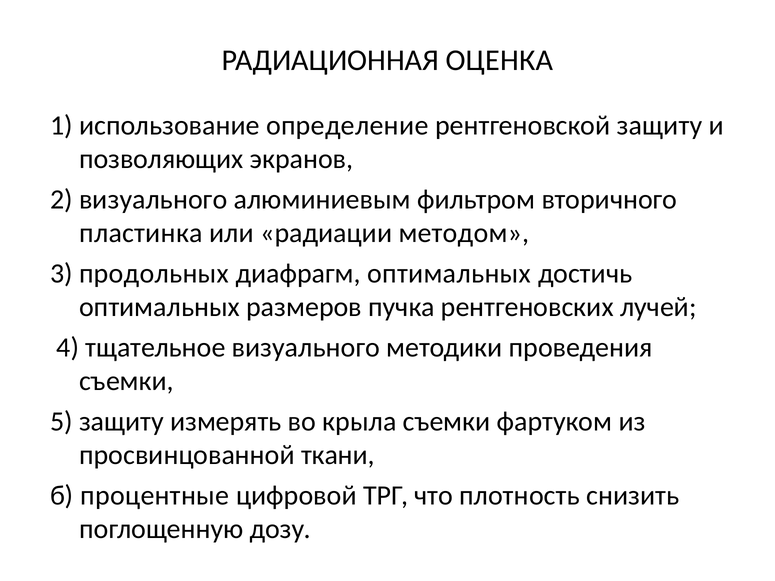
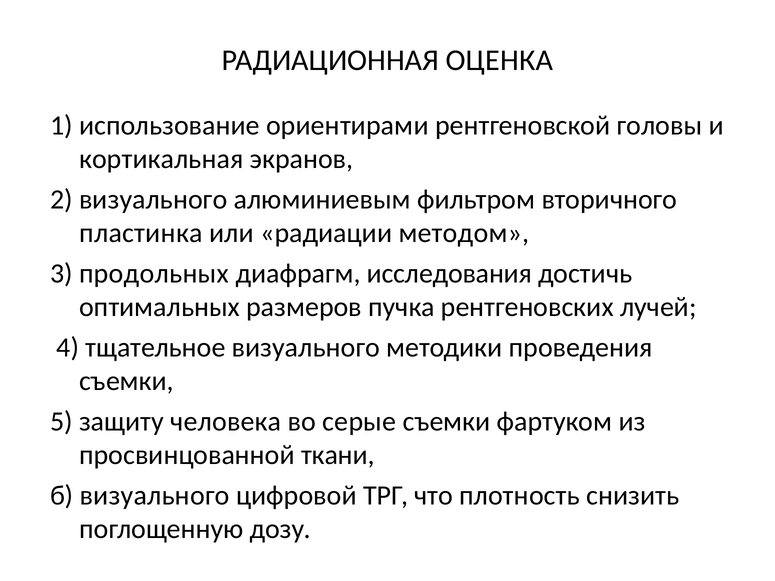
определение: определение -> ориентирами
рентгеновской защиту: защиту -> головы
позволяющих: позволяющих -> кортикальная
диафрагм оптимальных: оптимальных -> исследования
измерять: измерять -> человека
крыла: крыла -> серые
б процентные: процентные -> визуального
